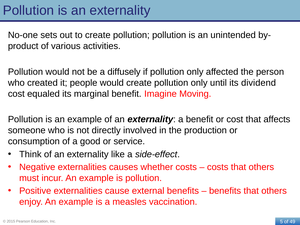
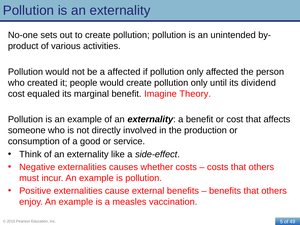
a diffusely: diffusely -> affected
Moving: Moving -> Theory
